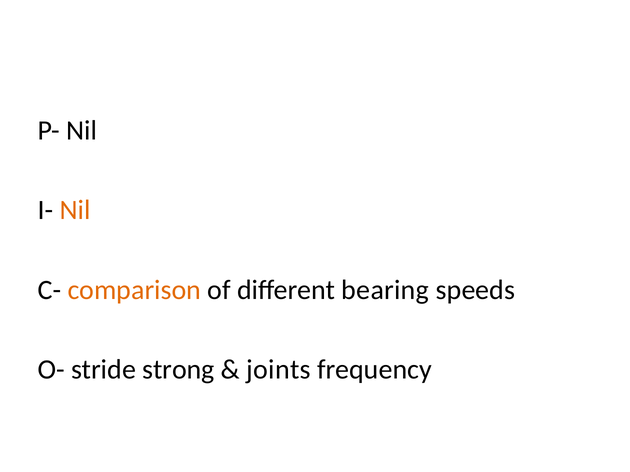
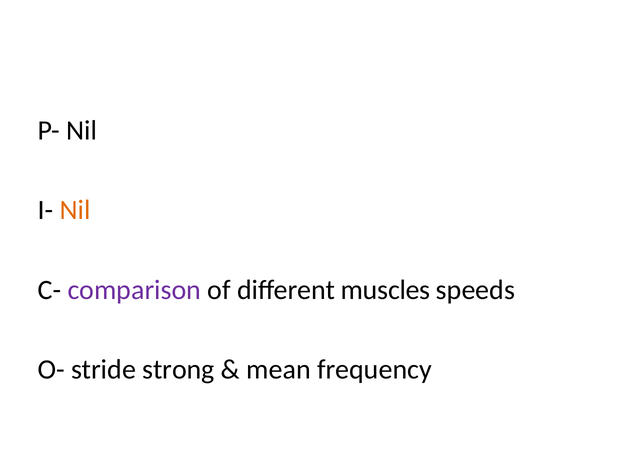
comparison colour: orange -> purple
bearing: bearing -> muscles
joints: joints -> mean
